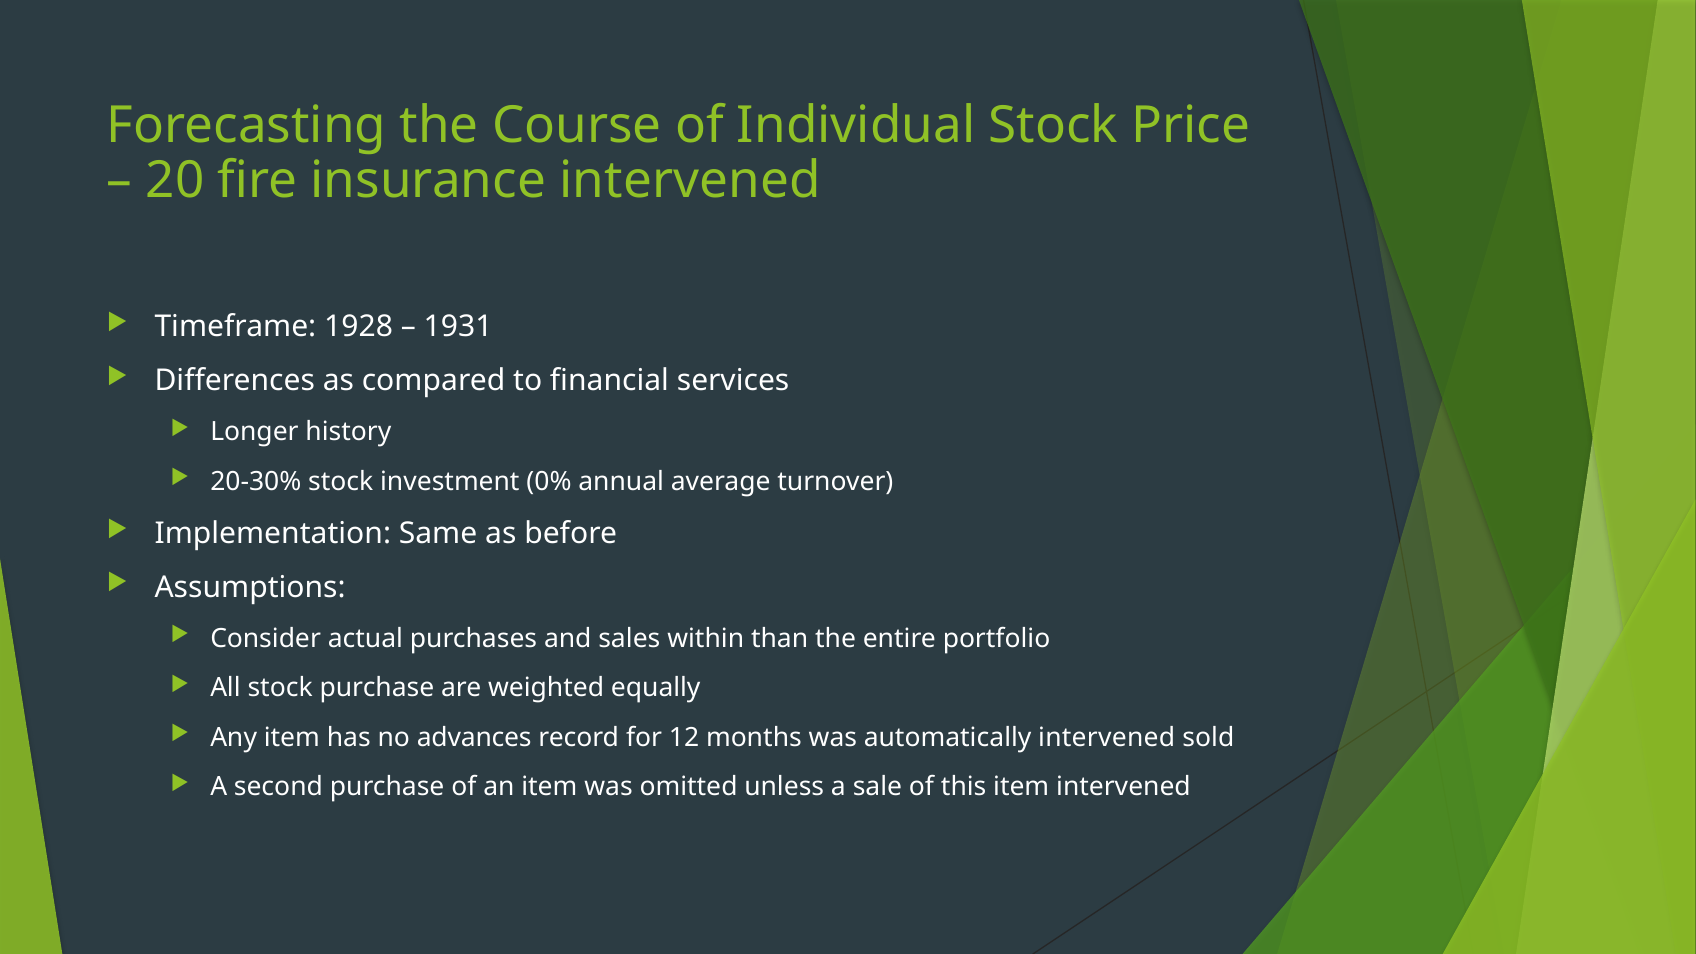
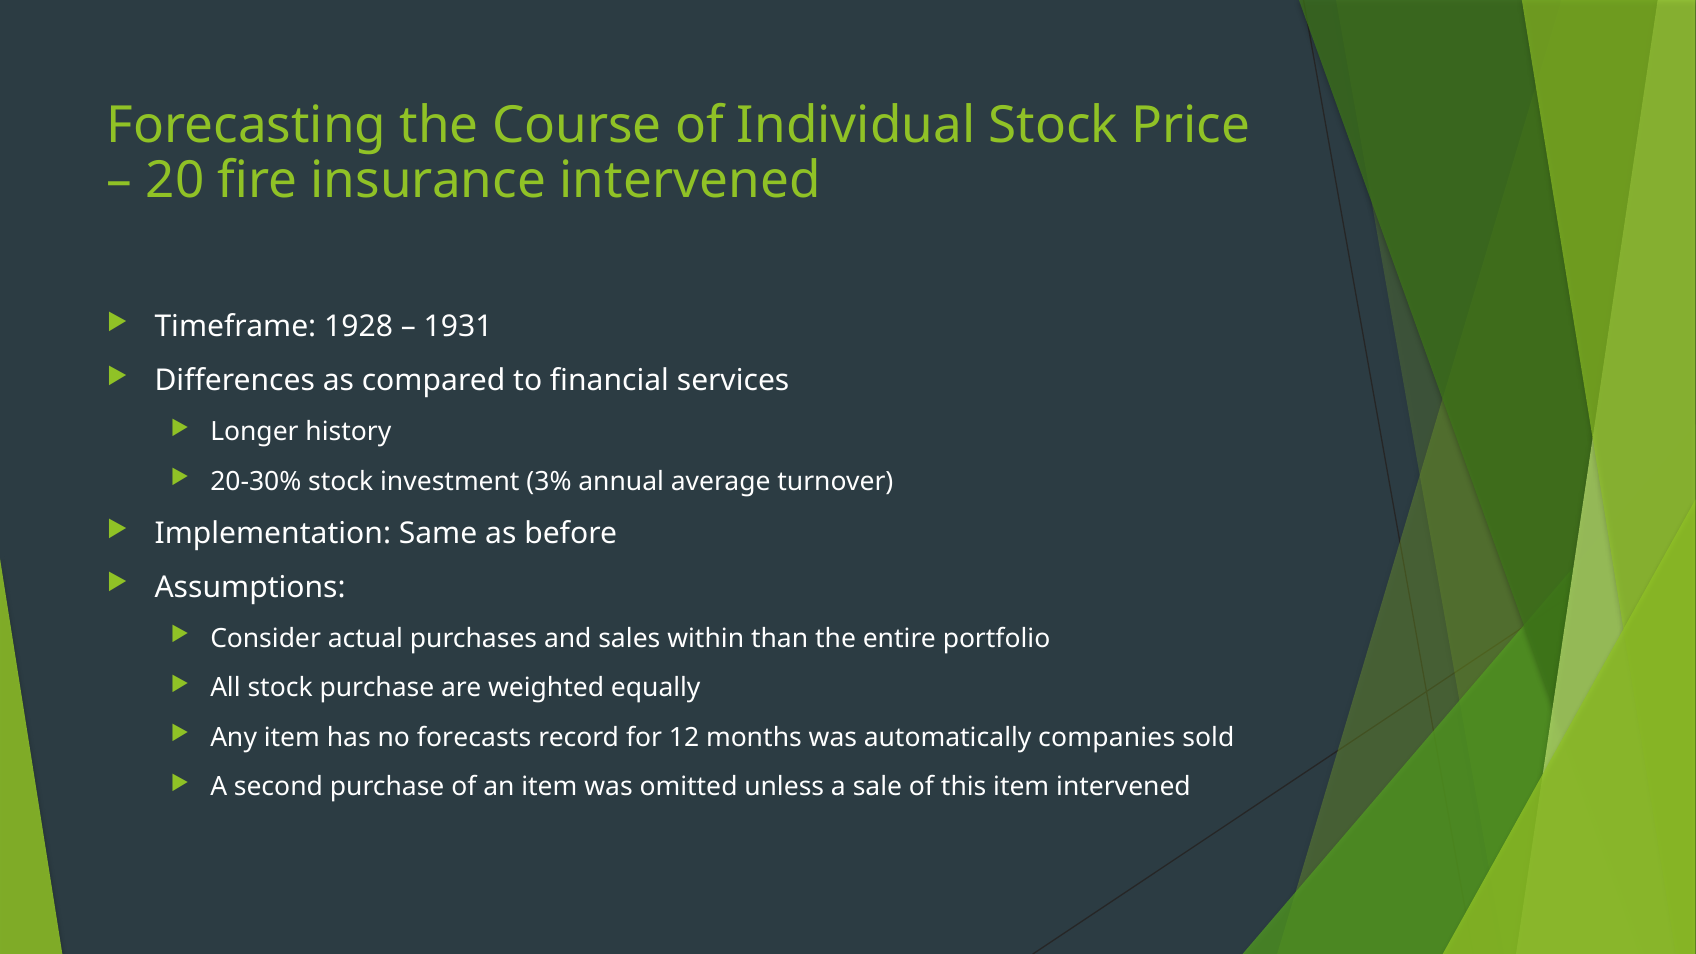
0%: 0% -> 3%
advances: advances -> forecasts
automatically intervened: intervened -> companies
